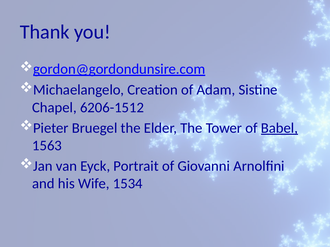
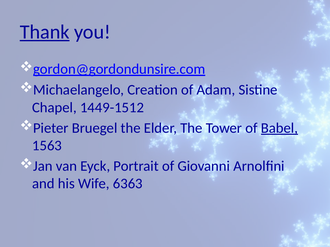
Thank underline: none -> present
6206-1512: 6206-1512 -> 1449-1512
1534: 1534 -> 6363
